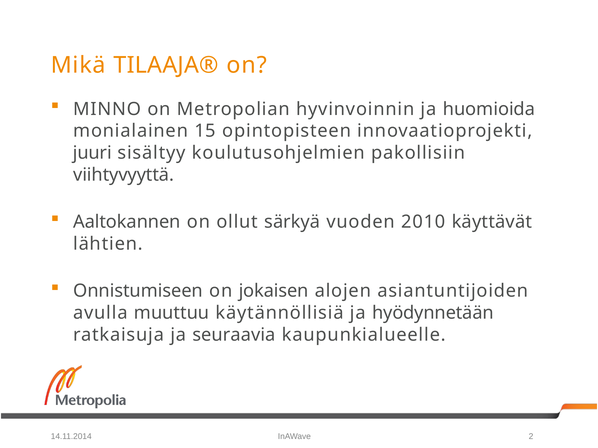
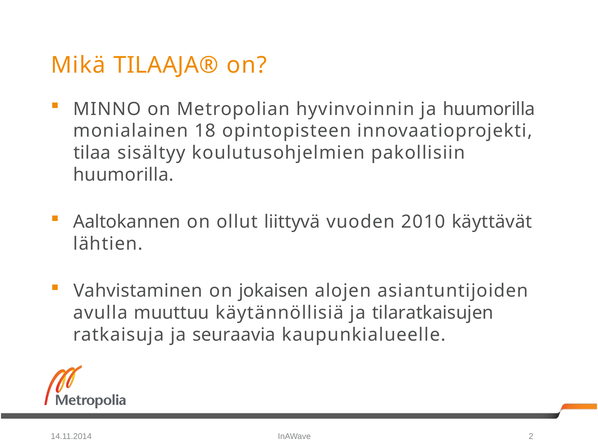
ja huomioida: huomioida -> huumorilla
15: 15 -> 18
juuri: juuri -> tilaa
viihtyvyyttä at (124, 175): viihtyvyyttä -> huumorilla
särkyä: särkyä -> liittyvä
Onnistumiseen: Onnistumiseen -> Vahvistaminen
hyödynnetään: hyödynnetään -> tilaratkaisujen
